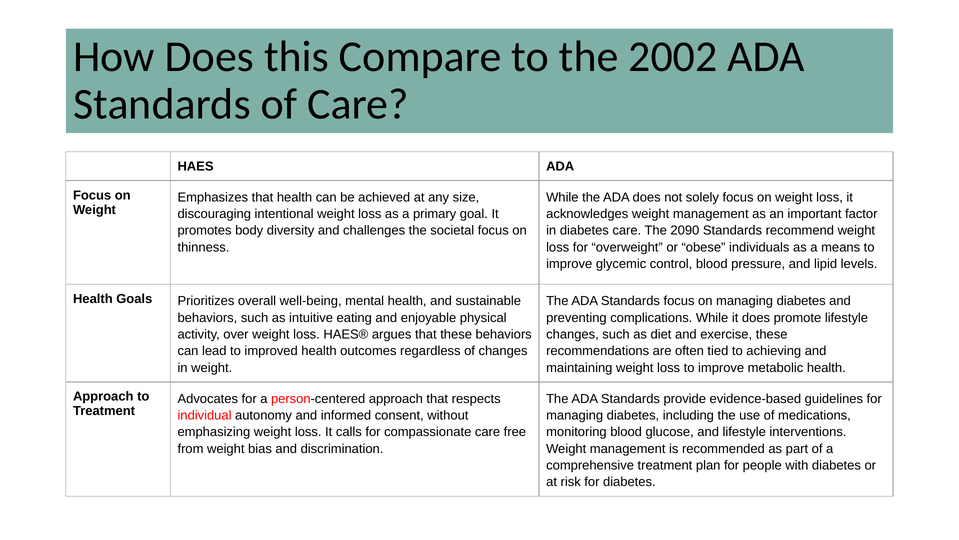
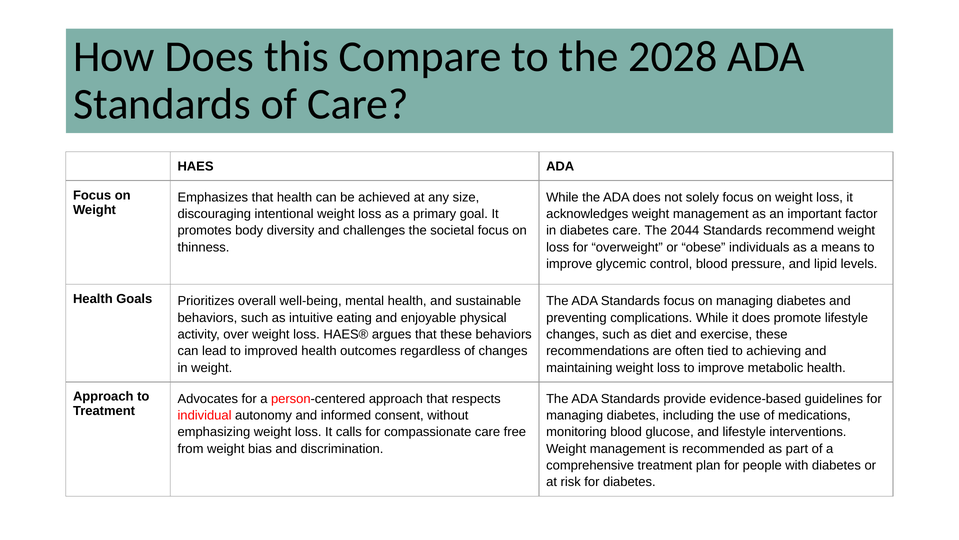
2002: 2002 -> 2028
2090: 2090 -> 2044
